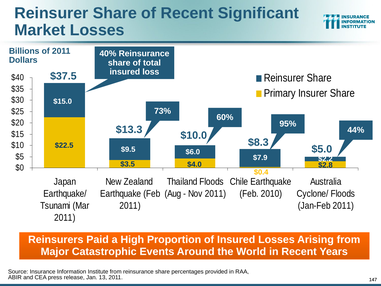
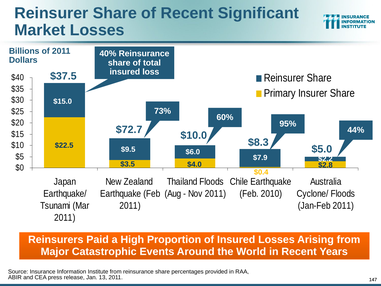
$13.3: $13.3 -> $72.7
